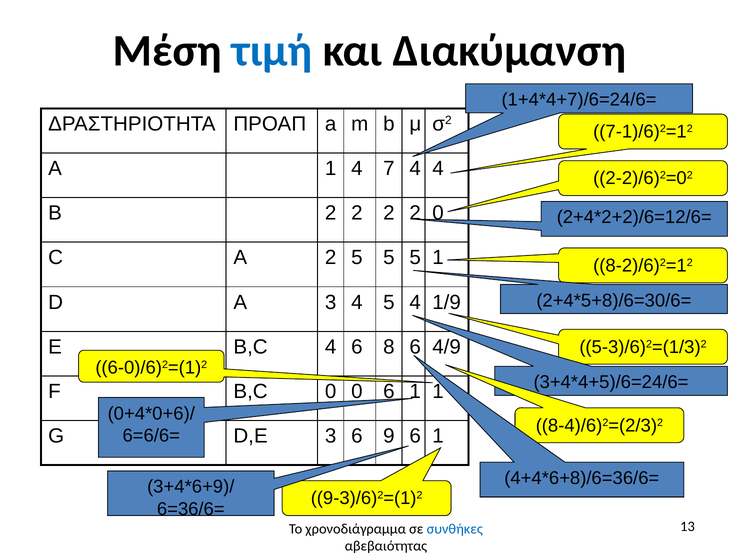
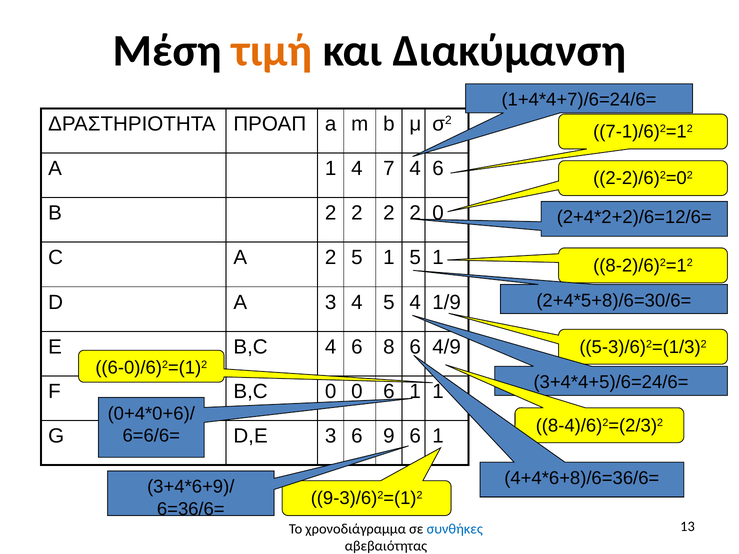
τιμή colour: blue -> orange
7 4 4: 4 -> 6
2 5 5: 5 -> 1
